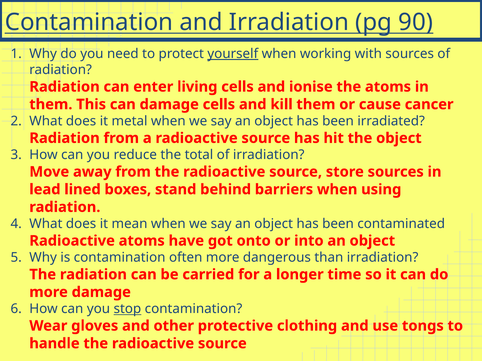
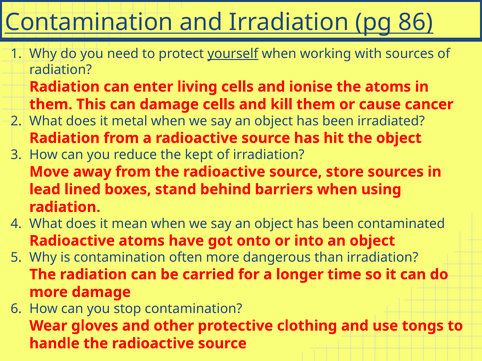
90: 90 -> 86
total: total -> kept
stop underline: present -> none
